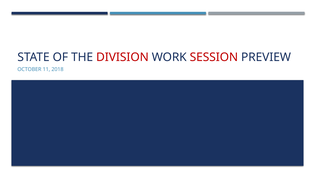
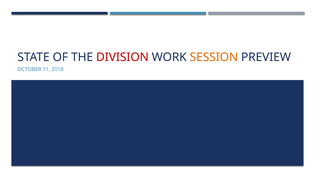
SESSION colour: red -> orange
